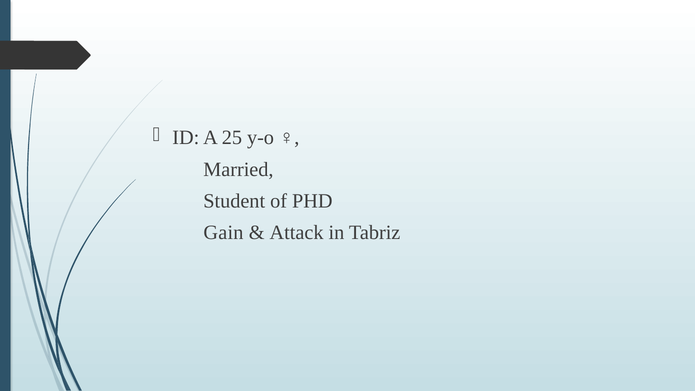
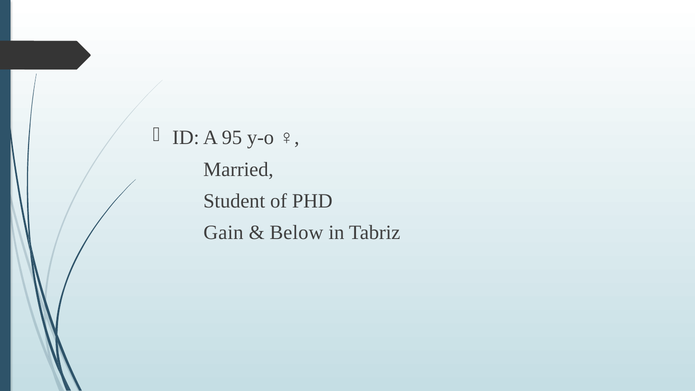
25: 25 -> 95
Attack: Attack -> Below
